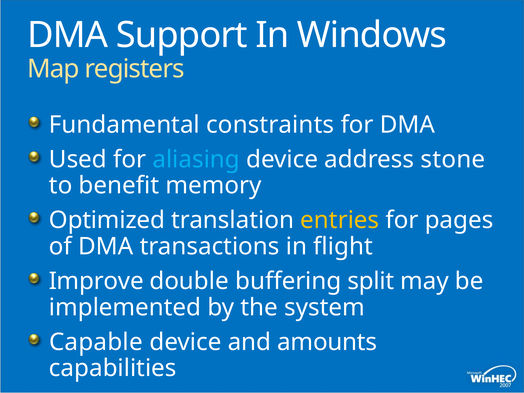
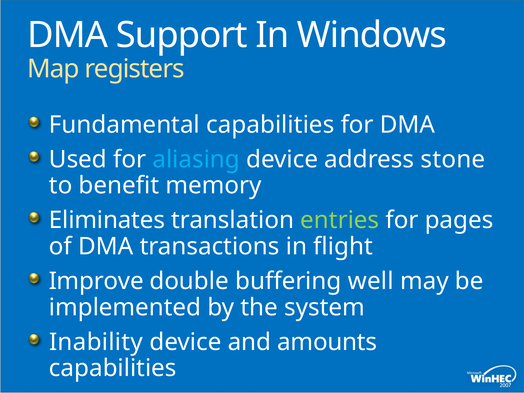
Fundamental constraints: constraints -> capabilities
Optimized: Optimized -> Eliminates
entries colour: yellow -> light green
split: split -> well
Capable: Capable -> Inability
